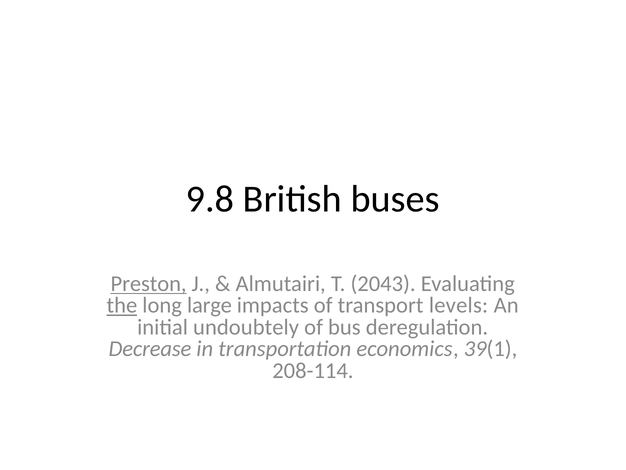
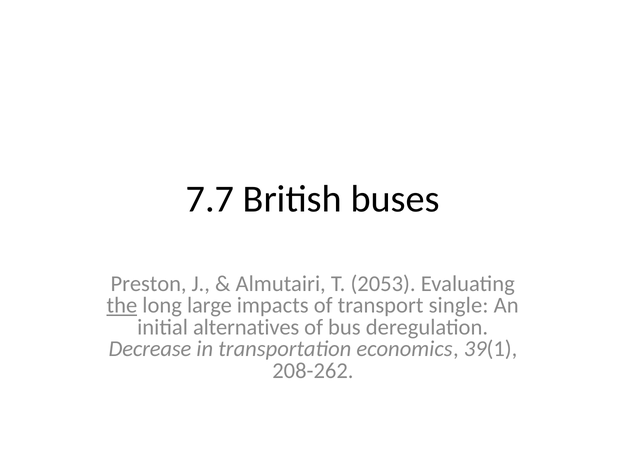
9.8: 9.8 -> 7.7
Preston underline: present -> none
2043: 2043 -> 2053
levels: levels -> single
undoubtely: undoubtely -> alternatives
208-114: 208-114 -> 208-262
